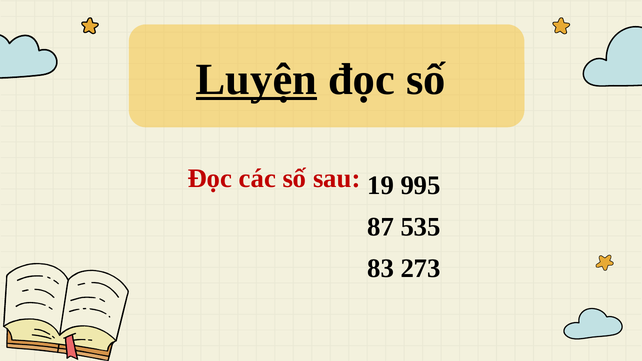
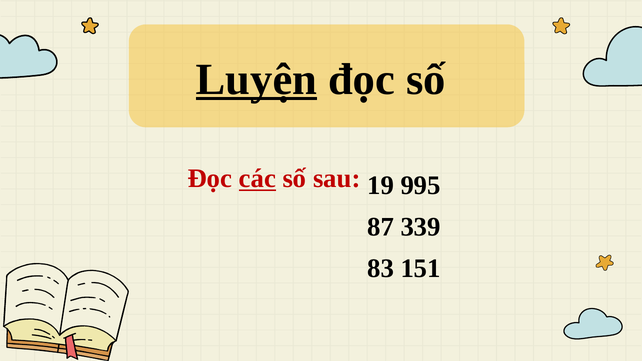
các underline: none -> present
535: 535 -> 339
273: 273 -> 151
